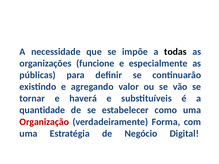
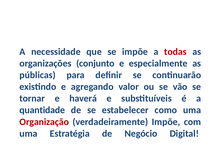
todas colour: black -> red
funcione: funcione -> conjunto
verdadeiramente Forma: Forma -> Impõe
